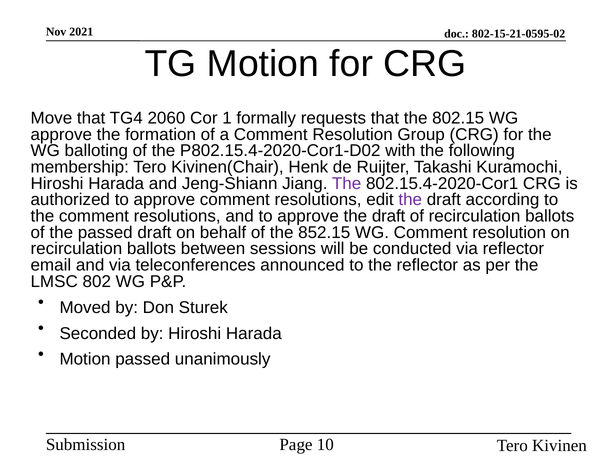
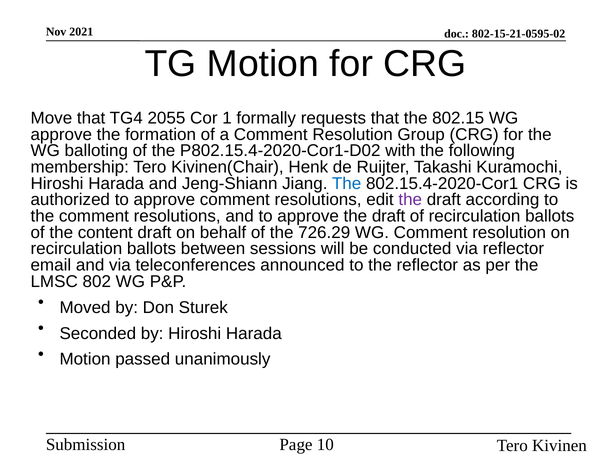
2060: 2060 -> 2055
The at (347, 183) colour: purple -> blue
the passed: passed -> content
852.15: 852.15 -> 726.29
